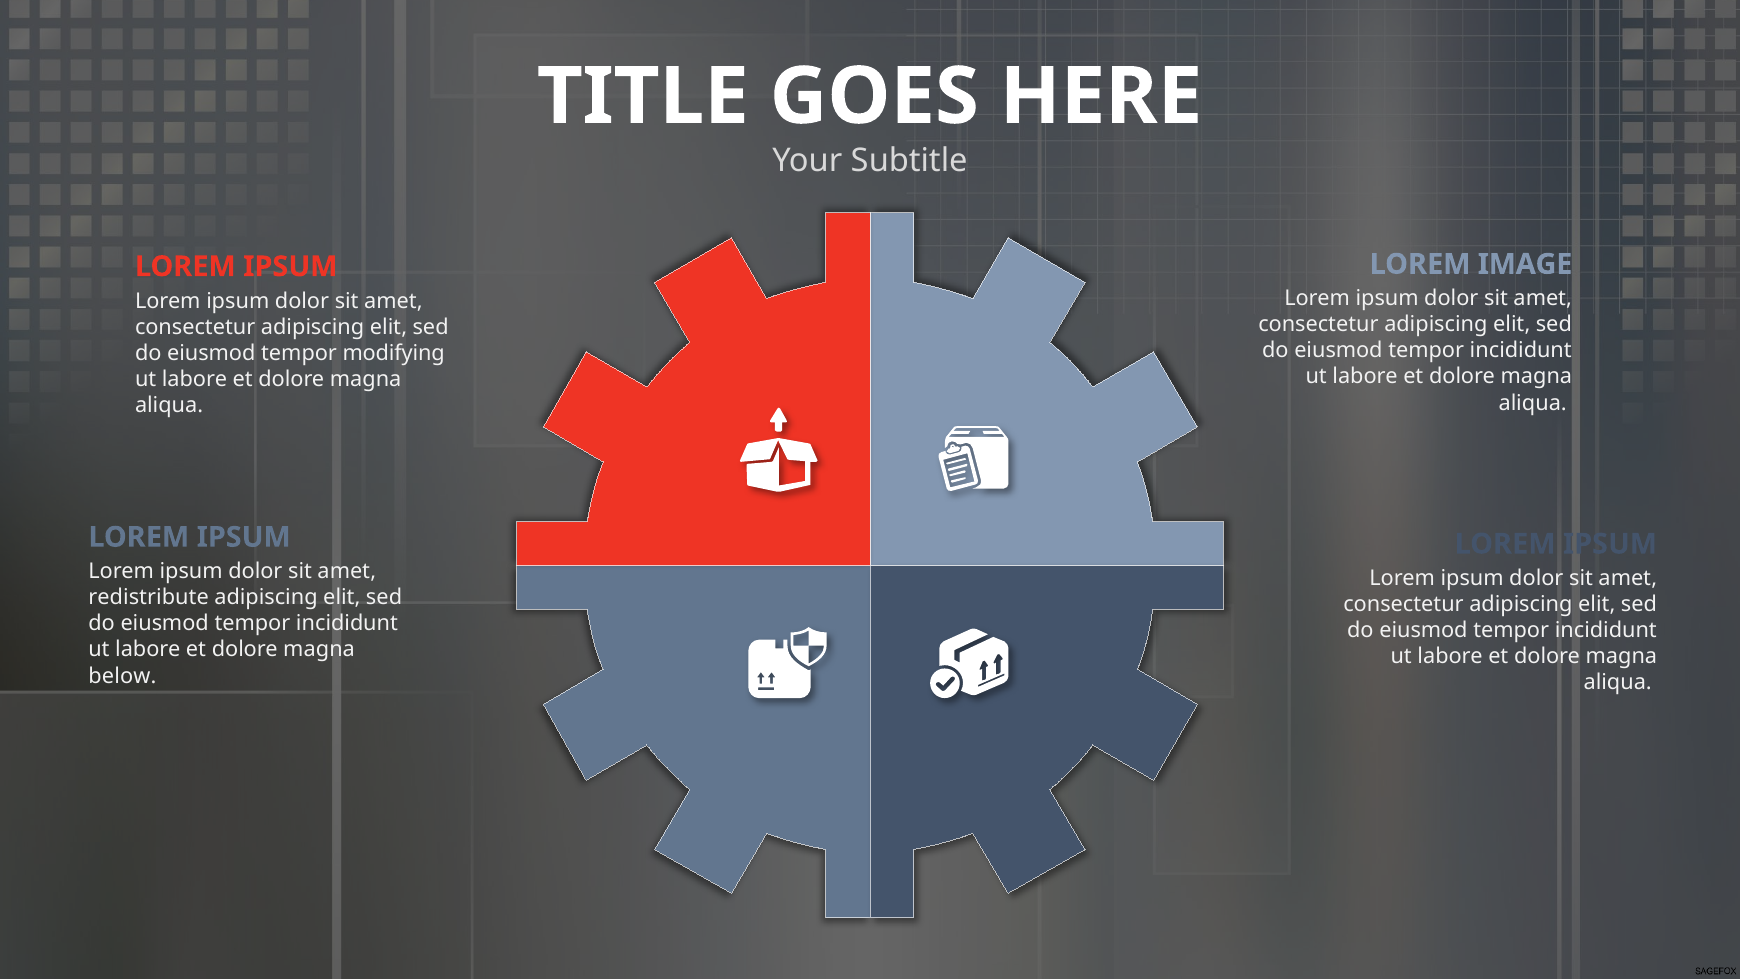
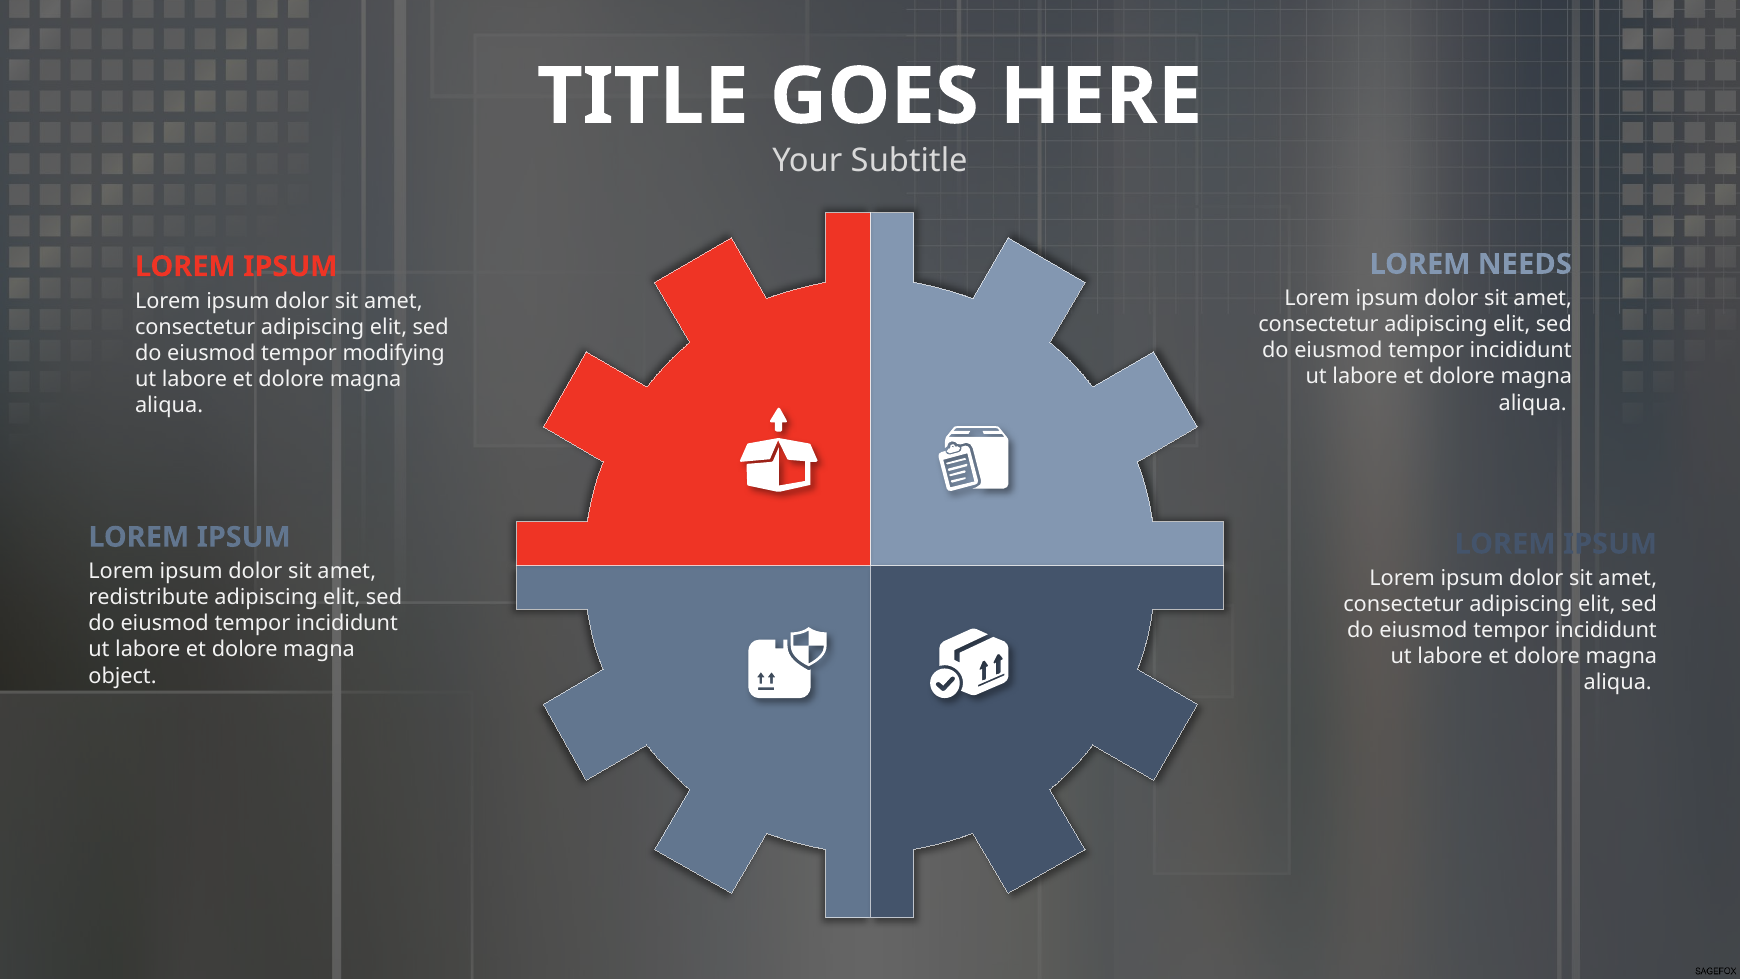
IMAGE: IMAGE -> NEEDS
below: below -> object
